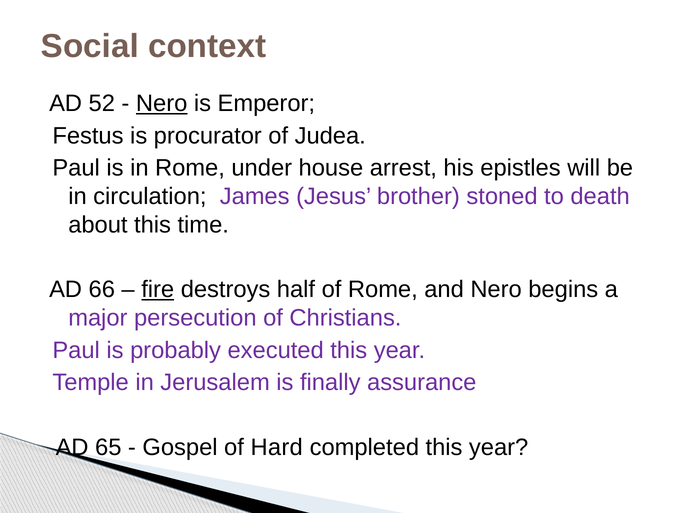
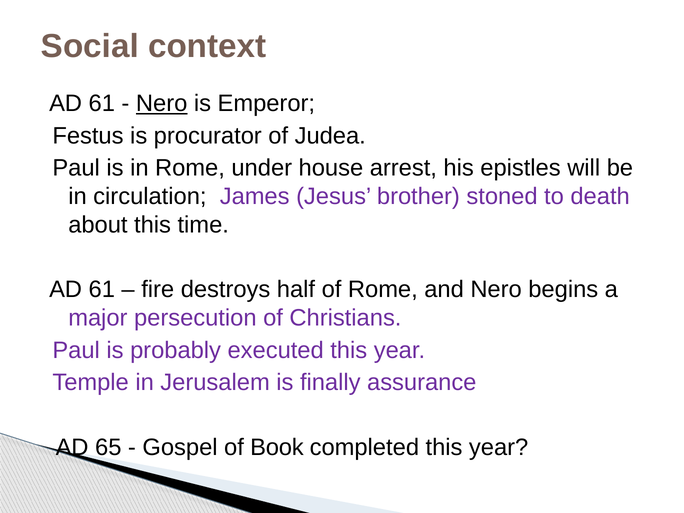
52 at (102, 103): 52 -> 61
66 at (102, 290): 66 -> 61
fire underline: present -> none
Hard: Hard -> Book
